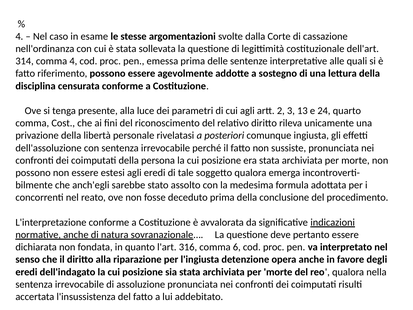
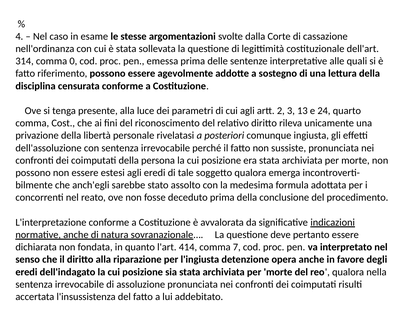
comma 4: 4 -> 0
316: 316 -> 414
6: 6 -> 7
